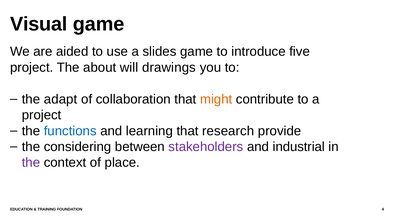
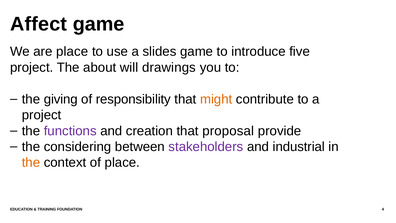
Visual: Visual -> Affect
are aided: aided -> place
adapt: adapt -> giving
collaboration: collaboration -> responsibility
functions colour: blue -> purple
learning: learning -> creation
research: research -> proposal
the at (31, 162) colour: purple -> orange
